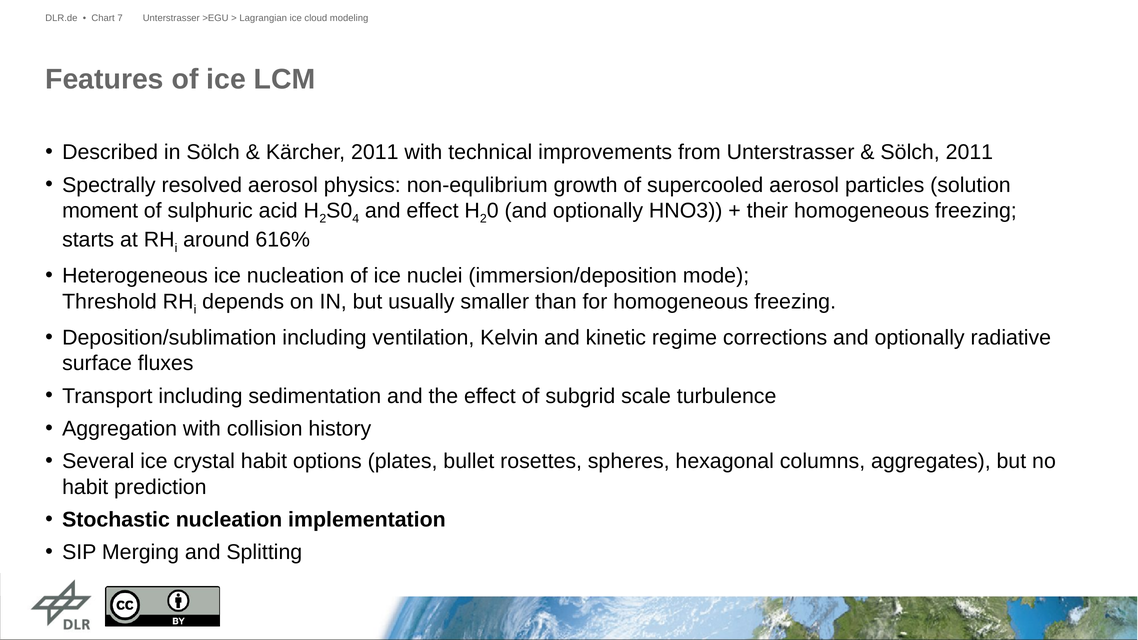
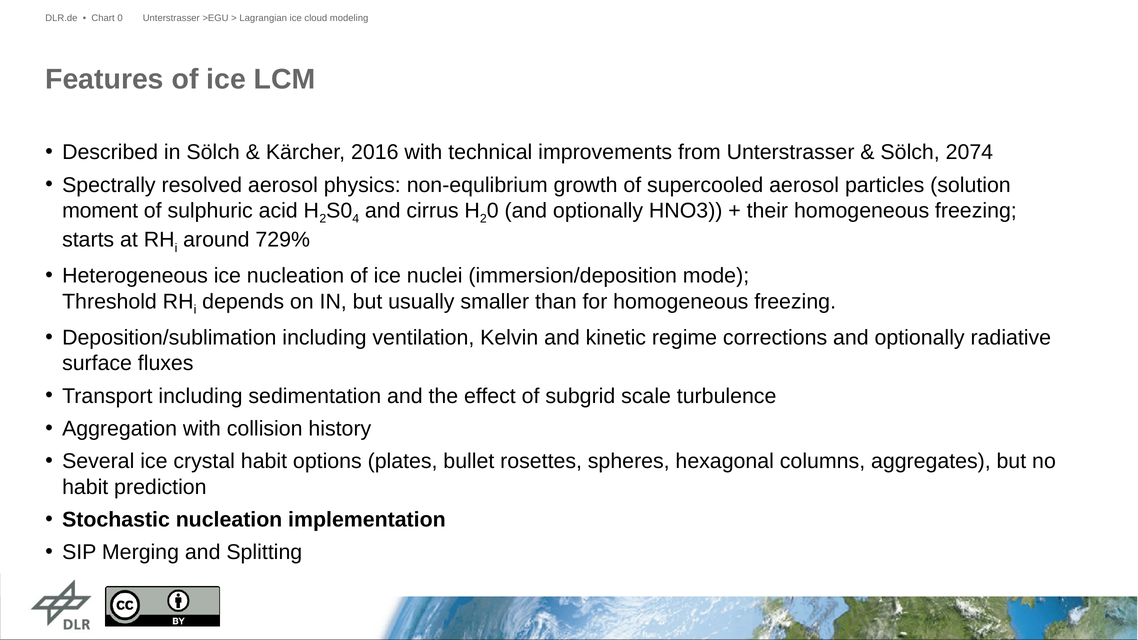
Chart 7: 7 -> 0
Kärcher 2011: 2011 -> 2016
Sölch 2011: 2011 -> 2074
and effect: effect -> cirrus
616%: 616% -> 729%
